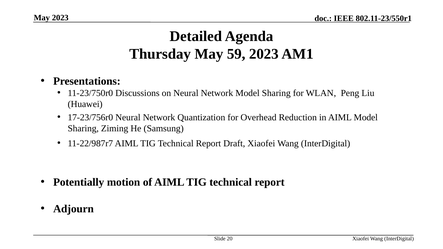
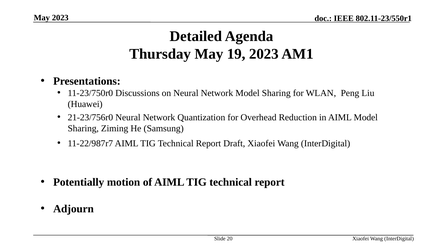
59: 59 -> 19
17-23/756r0: 17-23/756r0 -> 21-23/756r0
